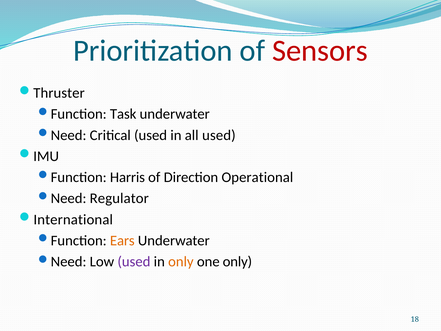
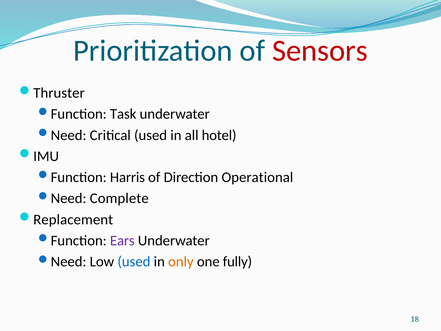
all used: used -> hotel
Regulator: Regulator -> Complete
International: International -> Replacement
Ears colour: orange -> purple
used at (134, 262) colour: purple -> blue
one only: only -> fully
